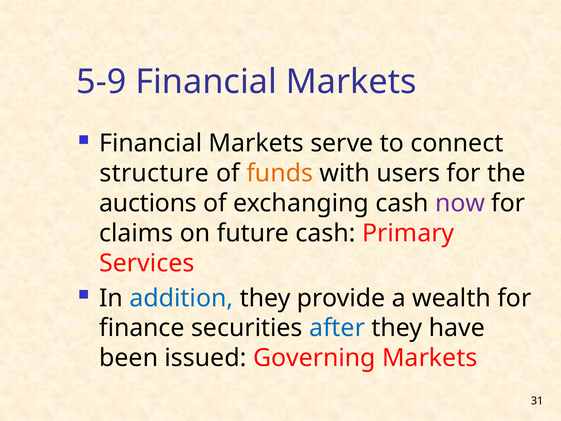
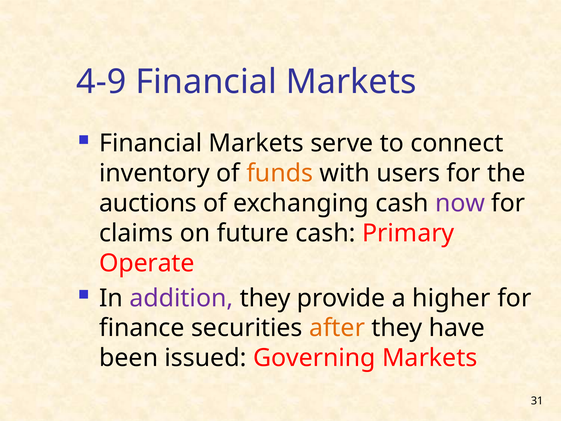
5-9: 5-9 -> 4-9
structure: structure -> inventory
Services: Services -> Operate
addition colour: blue -> purple
wealth: wealth -> higher
after colour: blue -> orange
